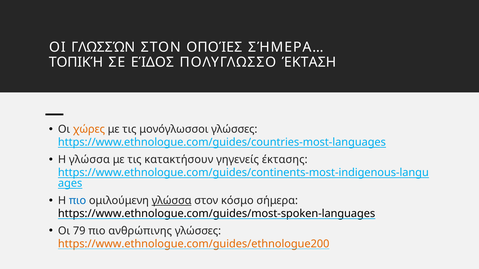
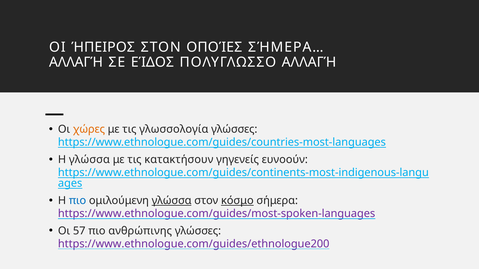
ΓΛΩΣΣΏΝ: ΓΛΩΣΣΏΝ -> ΉΠΕΙΡΟΣ
ΤΟΠΙΚΉ at (76, 62): ΤΟΠΙΚΉ -> ΑΛΛΑΓΉ
ΠΟΛΥΓΛΩΣΣΟ ΈΚΤΑΣΗ: ΈΚΤΑΣΗ -> ΑΛΛΑΓΉ
μονόγλωσσοι: μονόγλωσσοι -> γλωσσολογία
έκτασης: έκτασης -> ευνοούν
κόσμο underline: none -> present
https://www.ethnologue.com/guides/most-spoken-languages colour: black -> purple
79: 79 -> 57
https://www.ethnologue.com/guides/ethnologue200 colour: orange -> purple
